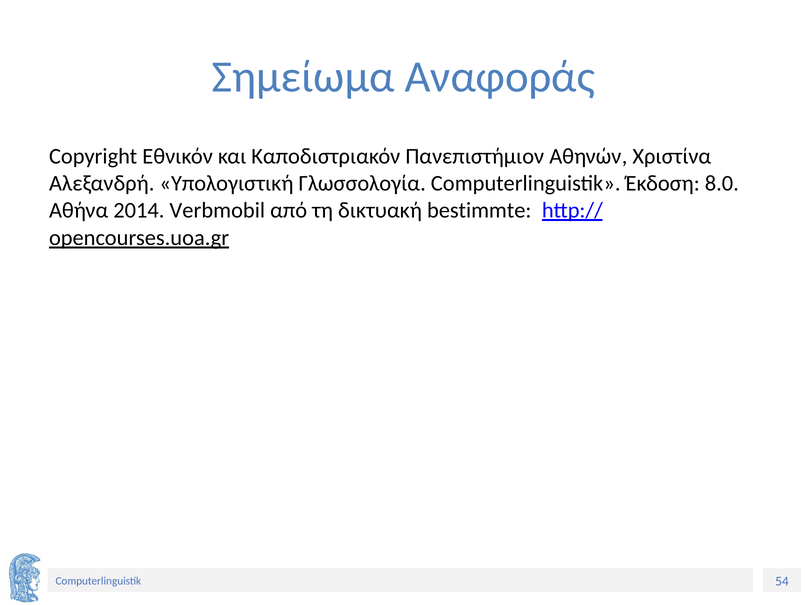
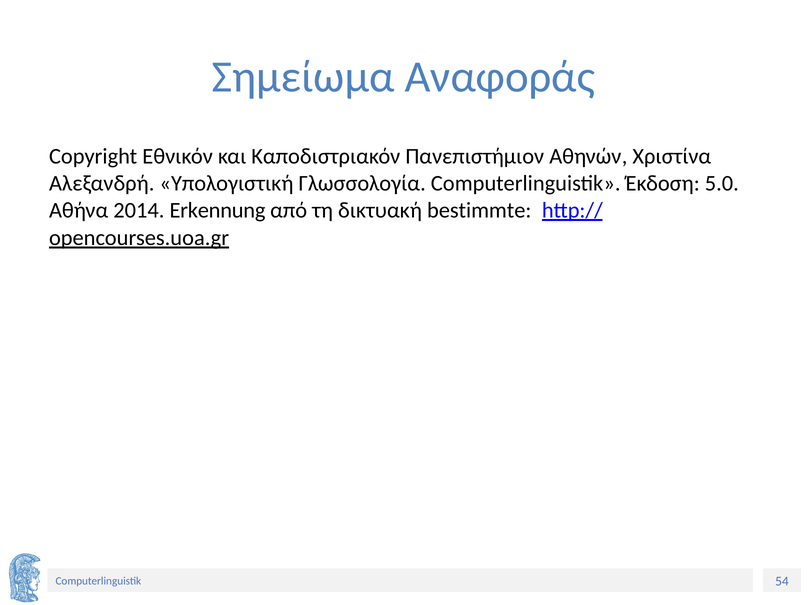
8.0: 8.0 -> 5.0
Verbmobil: Verbmobil -> Erkennung
